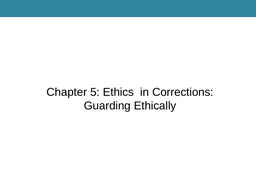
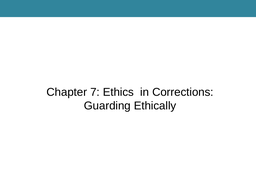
5: 5 -> 7
